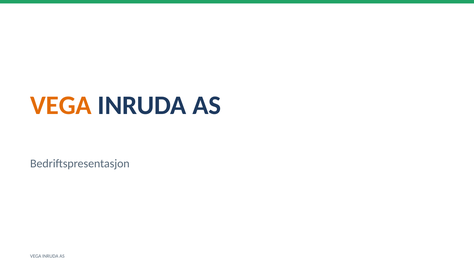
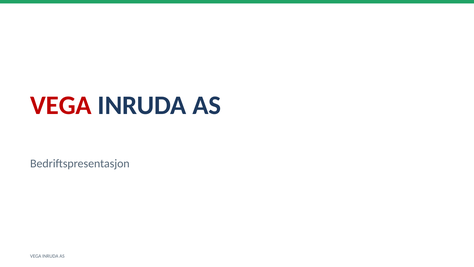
VEGA at (61, 105) colour: orange -> red
